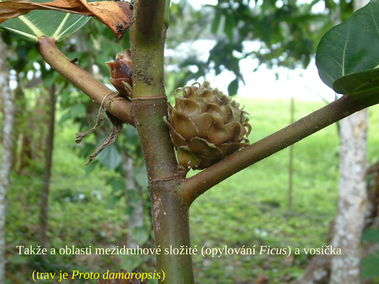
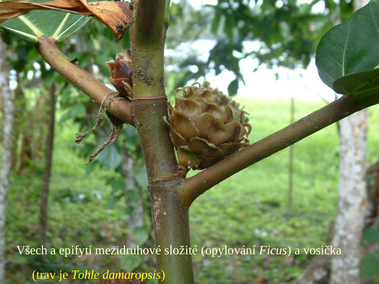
Takže: Takže -> Všech
oblasti: oblasti -> epifyti
Proto: Proto -> Tohle
